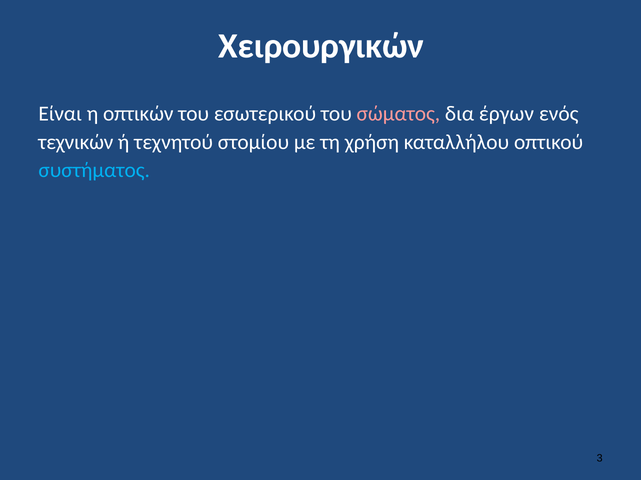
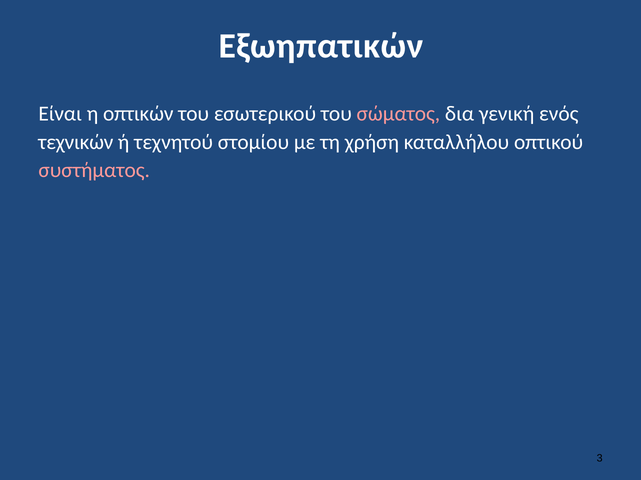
Χειρουργικών: Χειρουργικών -> Εξωηπατικών
έργων: έργων -> γενική
συστήματος colour: light blue -> pink
